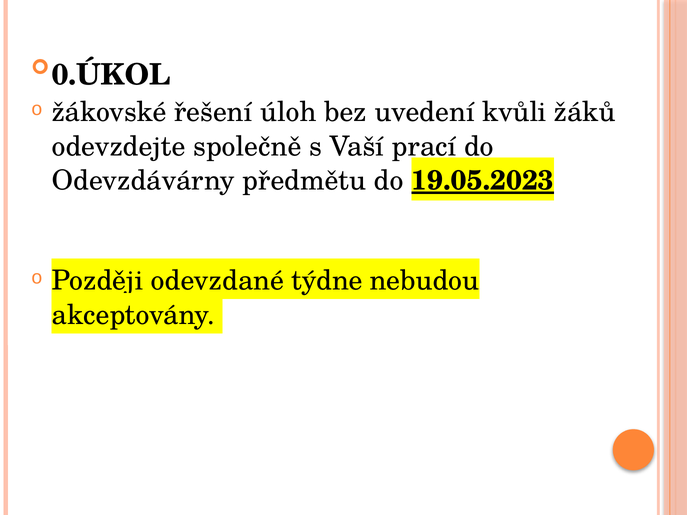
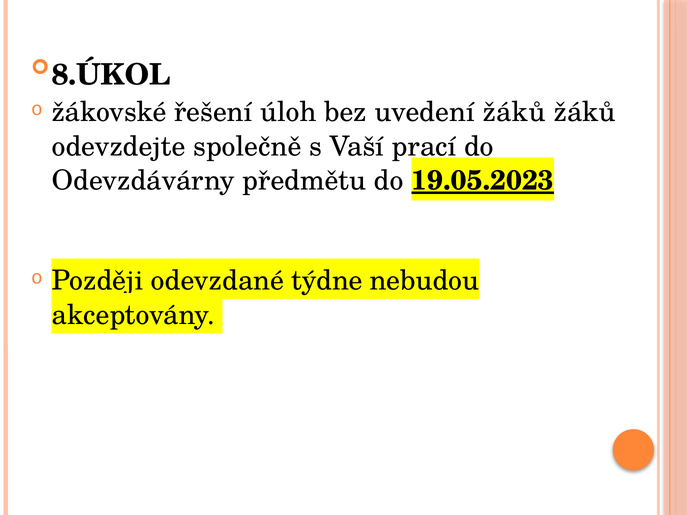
0.ÚKOL: 0.ÚKOL -> 8.ÚKOL
uvedení kvůli: kvůli -> žáků
